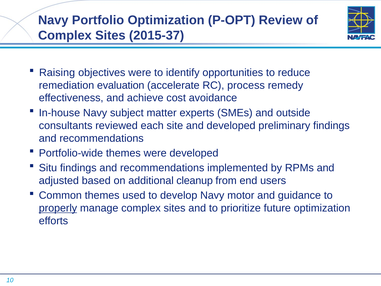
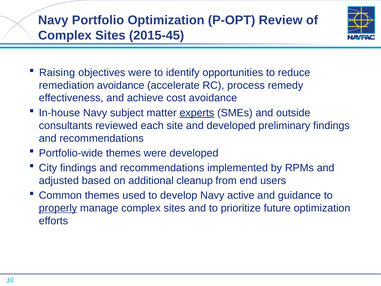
2015-37: 2015-37 -> 2015-45
remediation evaluation: evaluation -> avoidance
experts underline: none -> present
Situ: Situ -> City
motor: motor -> active
